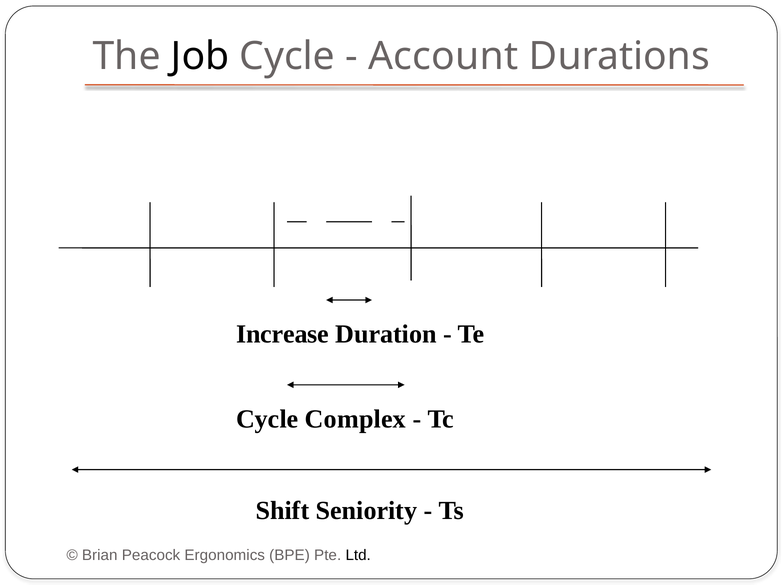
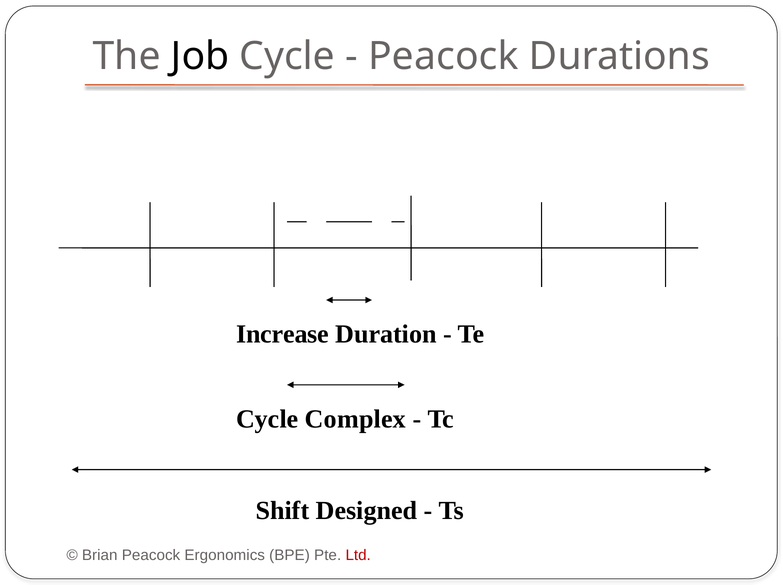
Account at (443, 56): Account -> Peacock
Seniority: Seniority -> Designed
Ltd colour: black -> red
